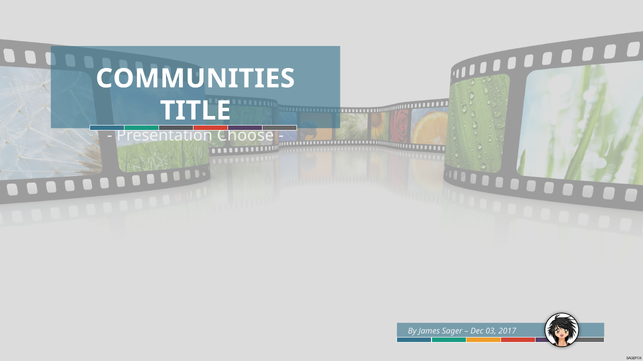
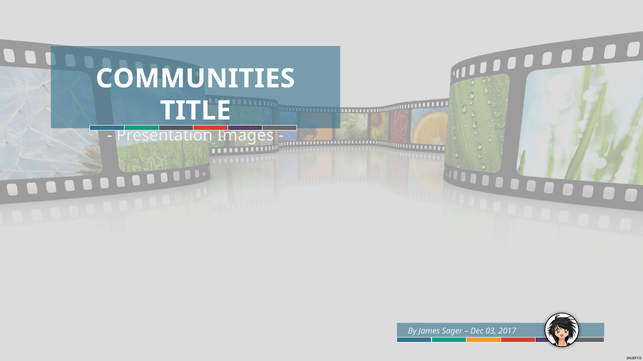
Choose: Choose -> Images
